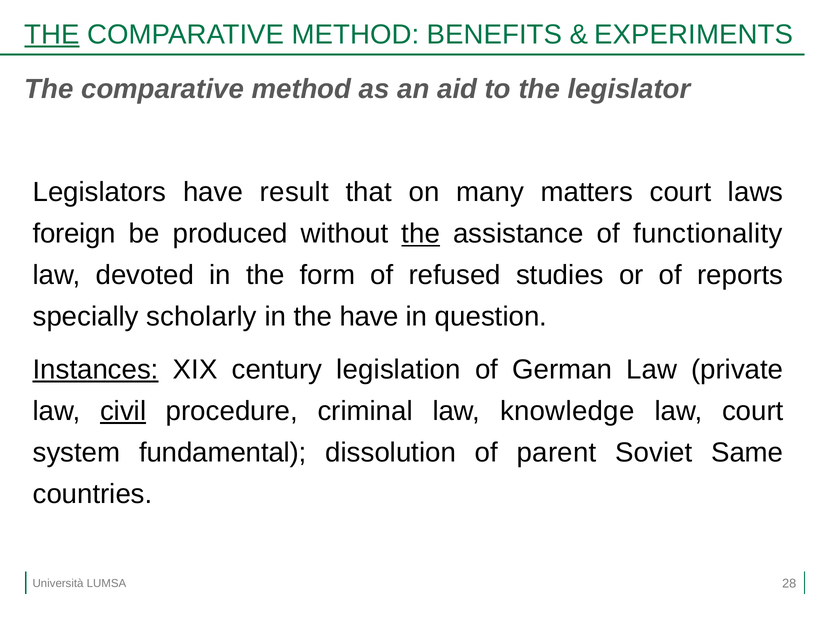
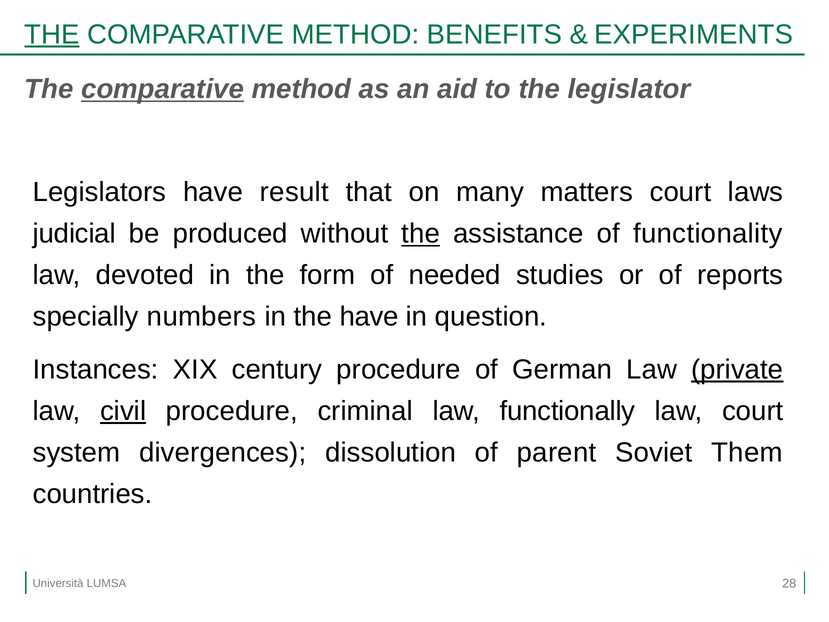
comparative at (163, 89) underline: none -> present
foreign: foreign -> judicial
refused: refused -> needed
scholarly: scholarly -> numbers
Instances underline: present -> none
century legislation: legislation -> procedure
private underline: none -> present
knowledge: knowledge -> functionally
fundamental: fundamental -> divergences
Same: Same -> Them
